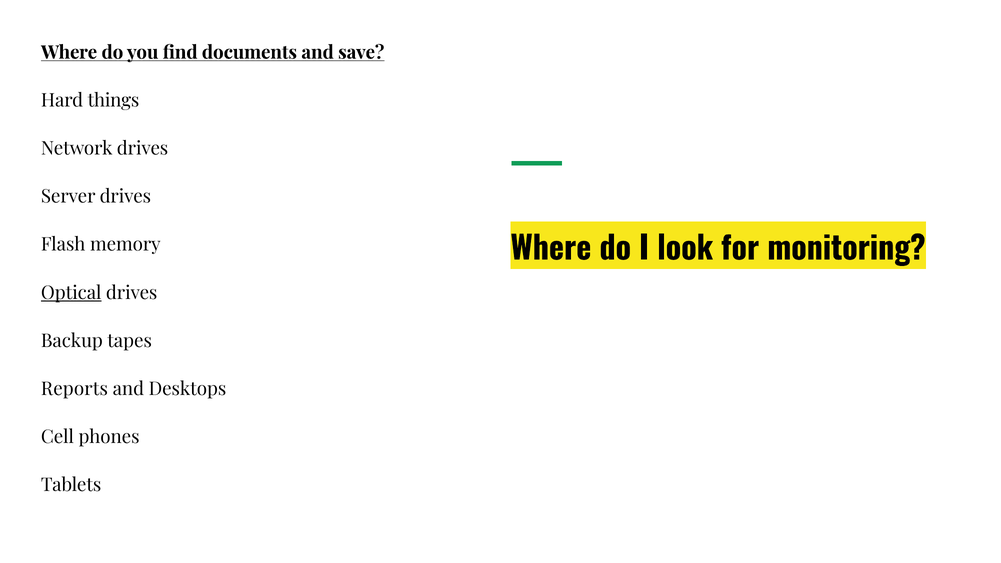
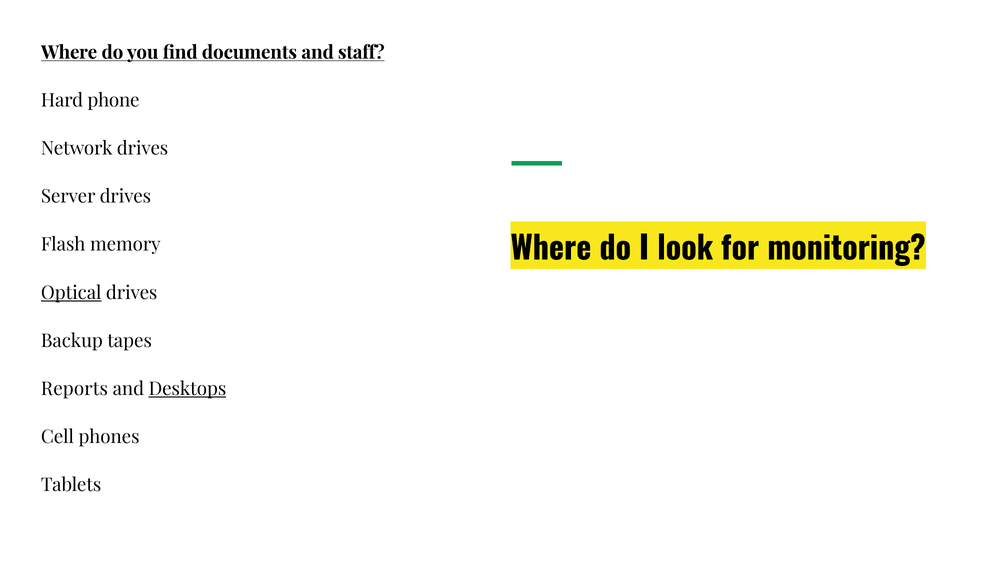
save: save -> staff
things: things -> phone
Desktops underline: none -> present
